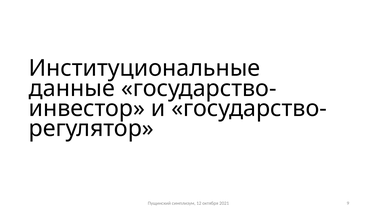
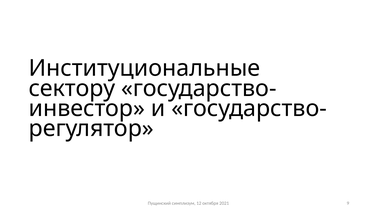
данные: данные -> сектору
